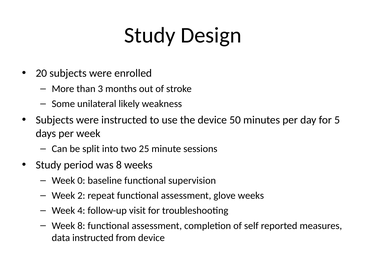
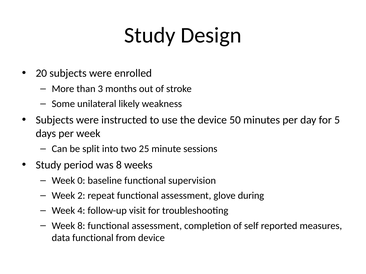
glove weeks: weeks -> during
data instructed: instructed -> functional
